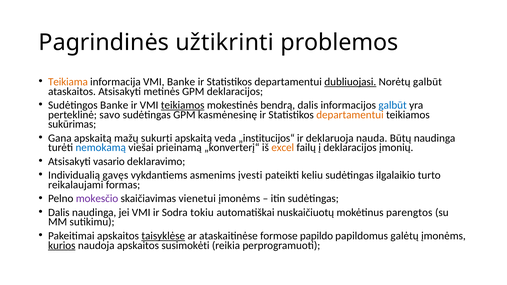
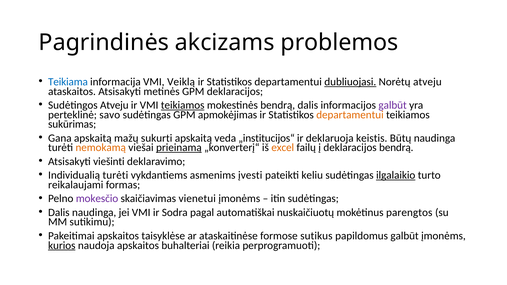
užtikrinti: užtikrinti -> akcizams
Teikiama colour: orange -> blue
VMI Banke: Banke -> Veiklą
Norėtų galbūt: galbūt -> atveju
Sudėtingos Banke: Banke -> Atveju
galbūt at (393, 105) colour: blue -> purple
kasmėnesinę: kasmėnesinę -> apmokėjimas
nauda: nauda -> keistis
nemokamą colour: blue -> orange
prieinamą underline: none -> present
deklaracijos įmonių: įmonių -> bendrą
vasario: vasario -> viešinti
Individualią gavęs: gavęs -> turėti
ilgalaikio underline: none -> present
tokiu: tokiu -> pagal
taisyklėse underline: present -> none
papildo: papildo -> sutikus
papildomus galėtų: galėtų -> galbūt
susimokėti: susimokėti -> buhalteriai
